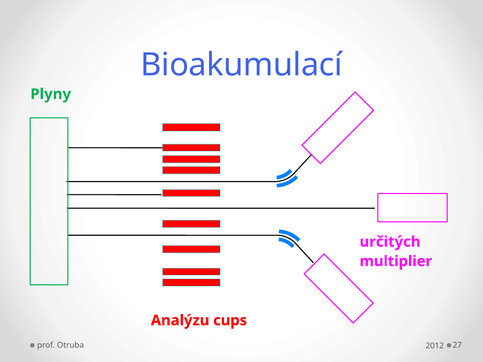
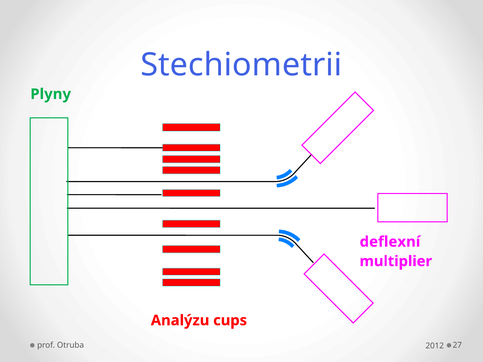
Bioakumulací: Bioakumulací -> Stechiometrii
určitých: určitých -> deflexní
